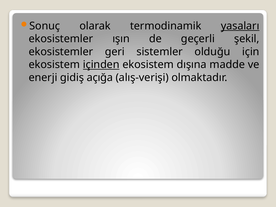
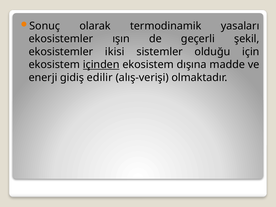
yasaları underline: present -> none
geri: geri -> ikisi
açığa: açığa -> edilir
